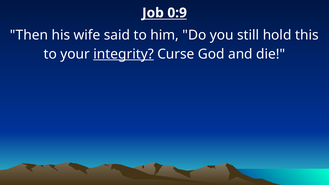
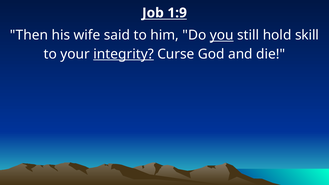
0:9: 0:9 -> 1:9
you underline: none -> present
this: this -> skill
